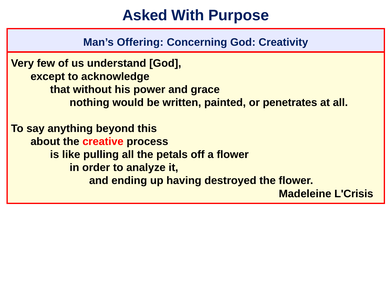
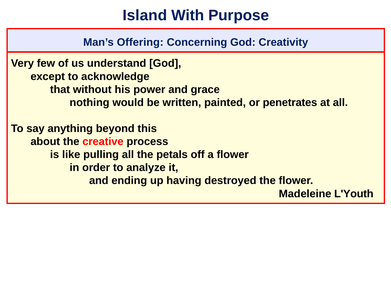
Asked: Asked -> Island
L'Crisis: L'Crisis -> L'Youth
